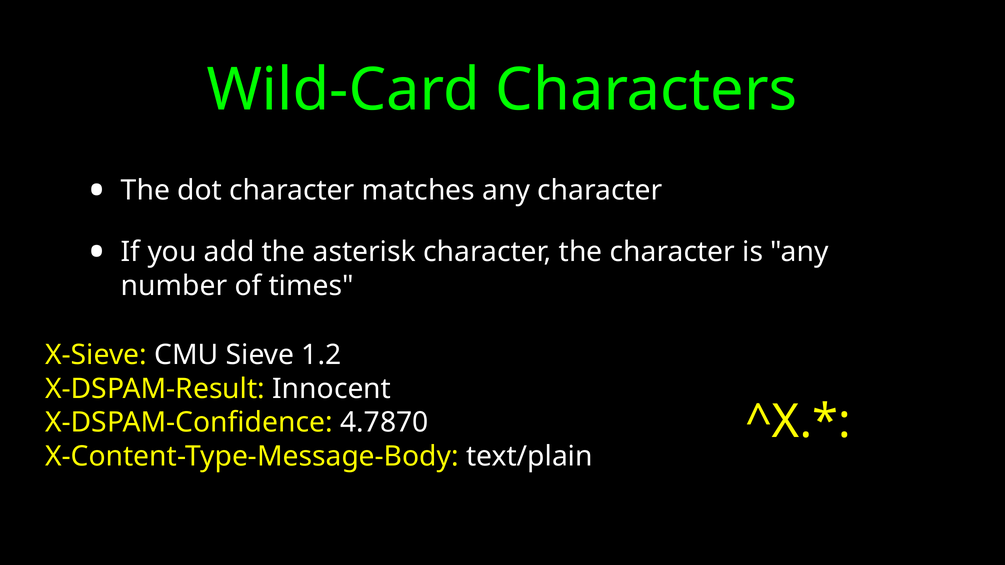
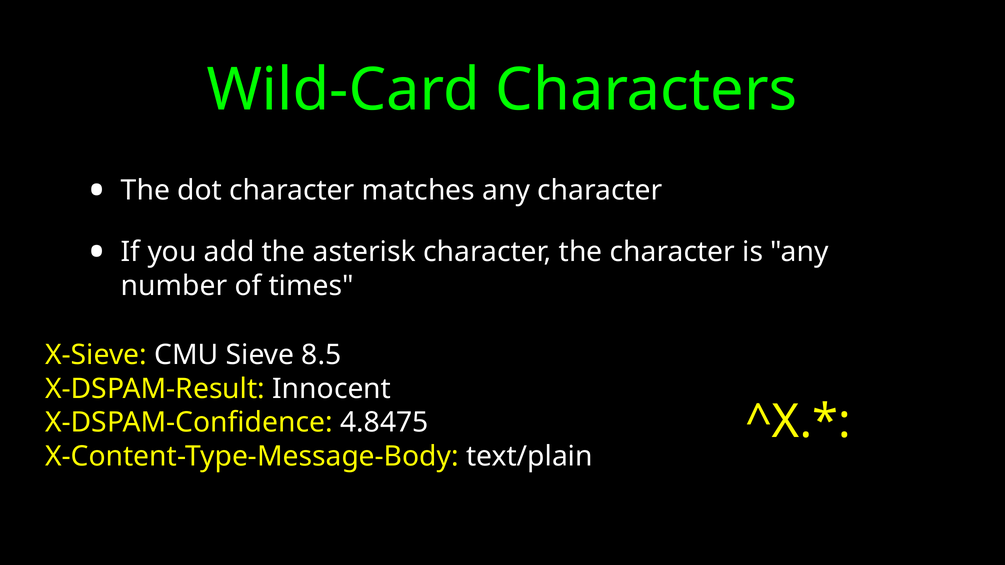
1.2: 1.2 -> 8.5
4.7870: 4.7870 -> 4.8475
